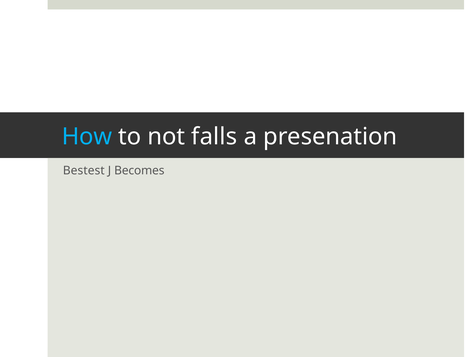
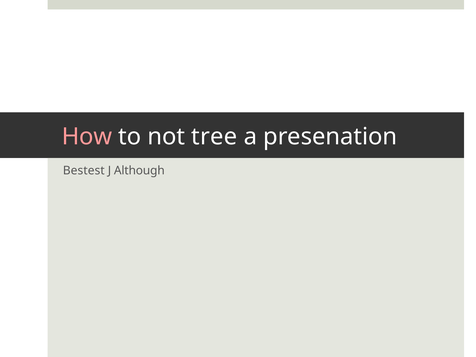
How colour: light blue -> pink
falls: falls -> tree
Becomes: Becomes -> Although
